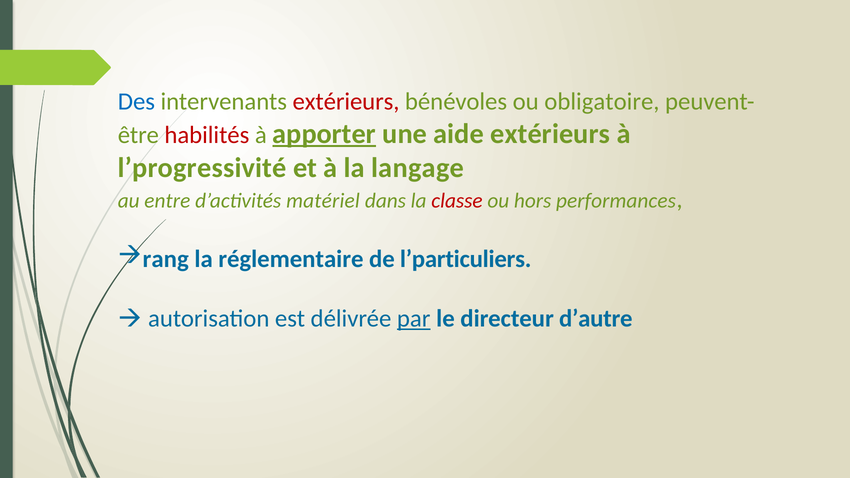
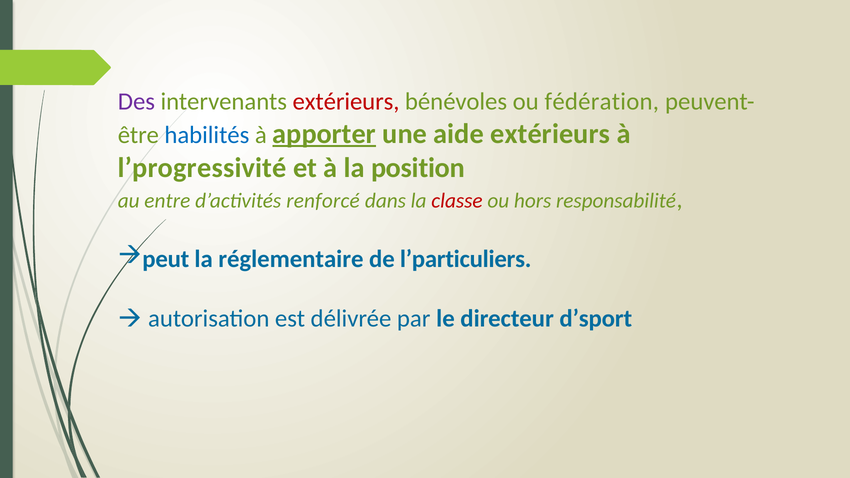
Des colour: blue -> purple
obligatoire: obligatoire -> fédération
habilités colour: red -> blue
langage: langage -> position
matériel: matériel -> renforcé
performances: performances -> responsabilité
rang: rang -> peut
par underline: present -> none
d’autre: d’autre -> d’sport
